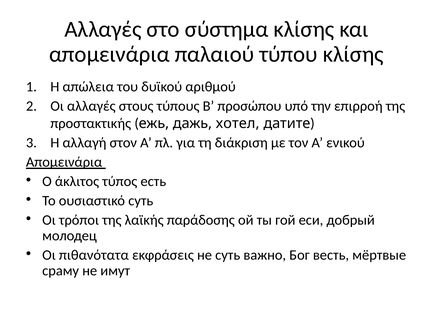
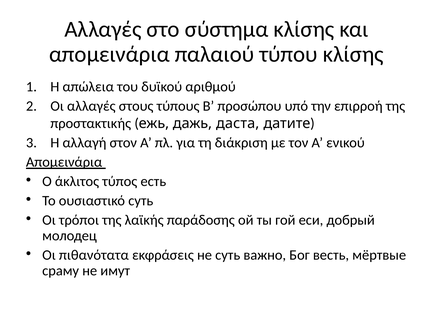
хотел: хотел -> даста
